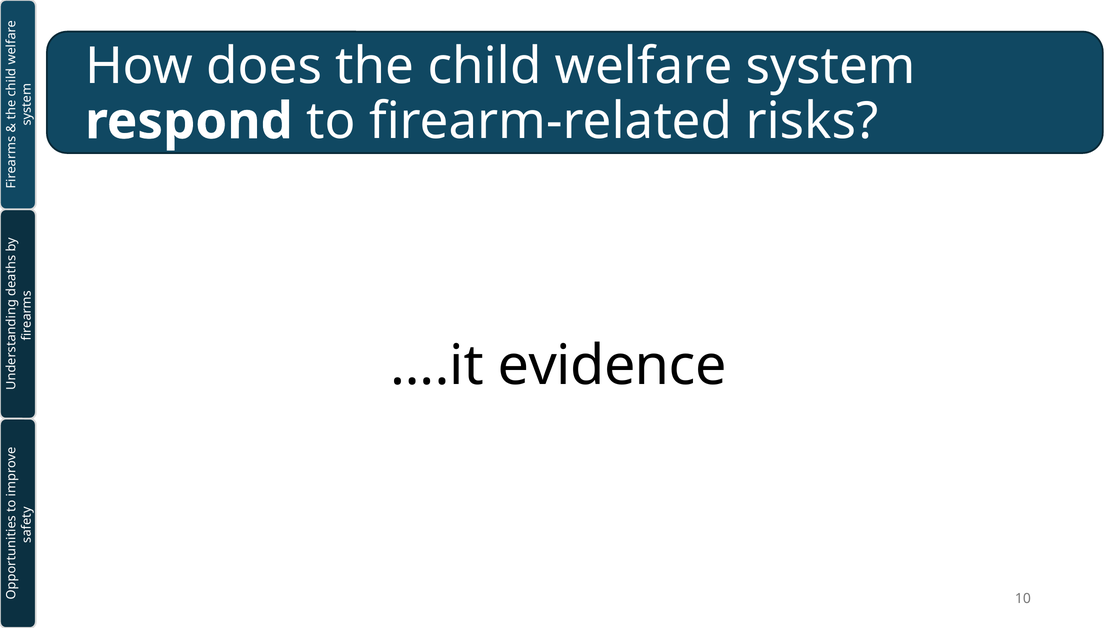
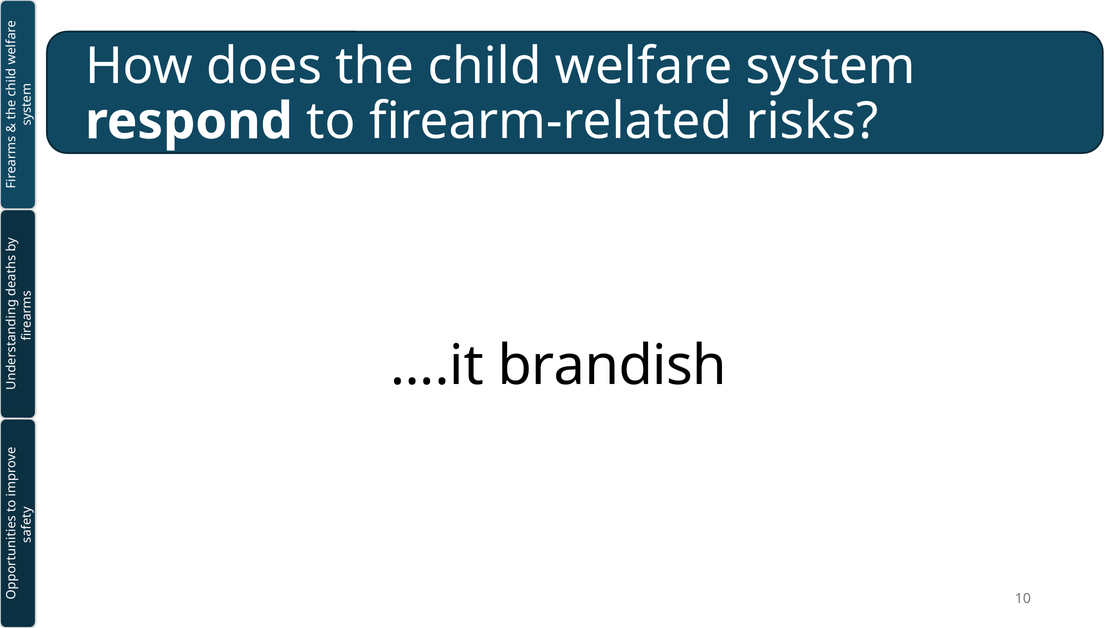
evidence: evidence -> brandish
